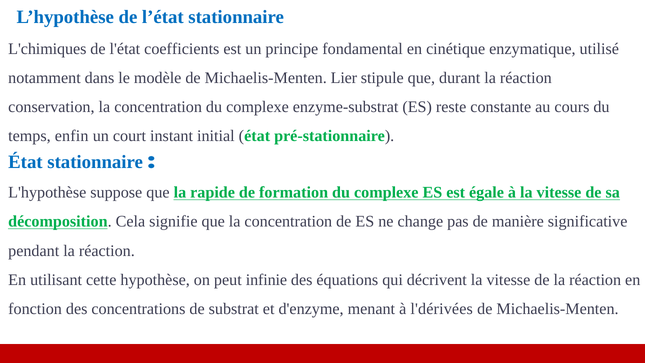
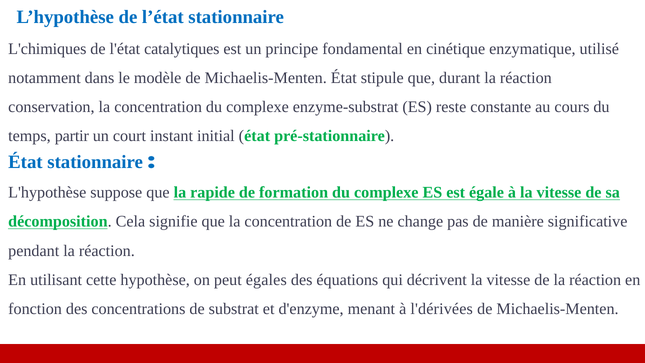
coefficients: coefficients -> catalytiques
Michaelis-Menten Lier: Lier -> État
enfin: enfin -> partir
infinie: infinie -> égales
